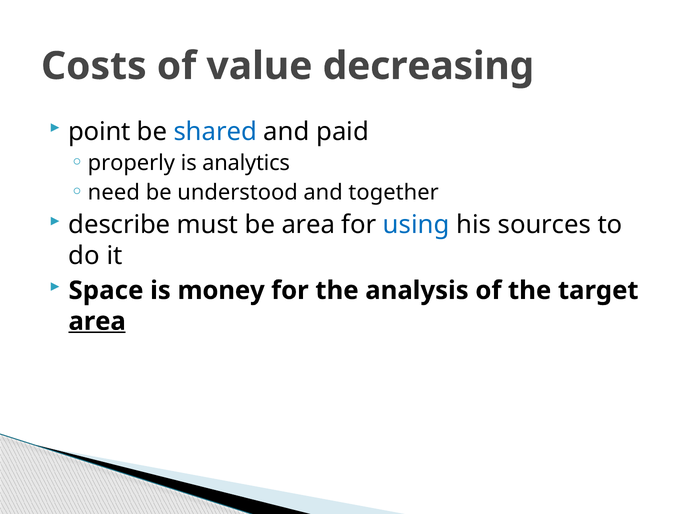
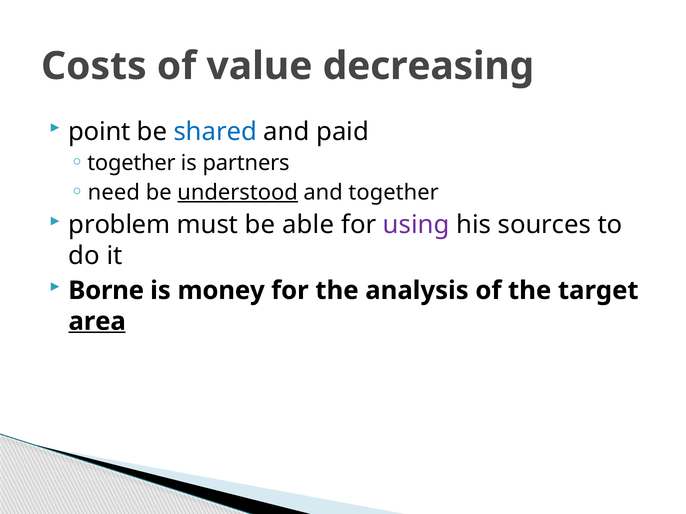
properly at (131, 163): properly -> together
analytics: analytics -> partners
understood underline: none -> present
describe: describe -> problem
be area: area -> able
using colour: blue -> purple
Space: Space -> Borne
